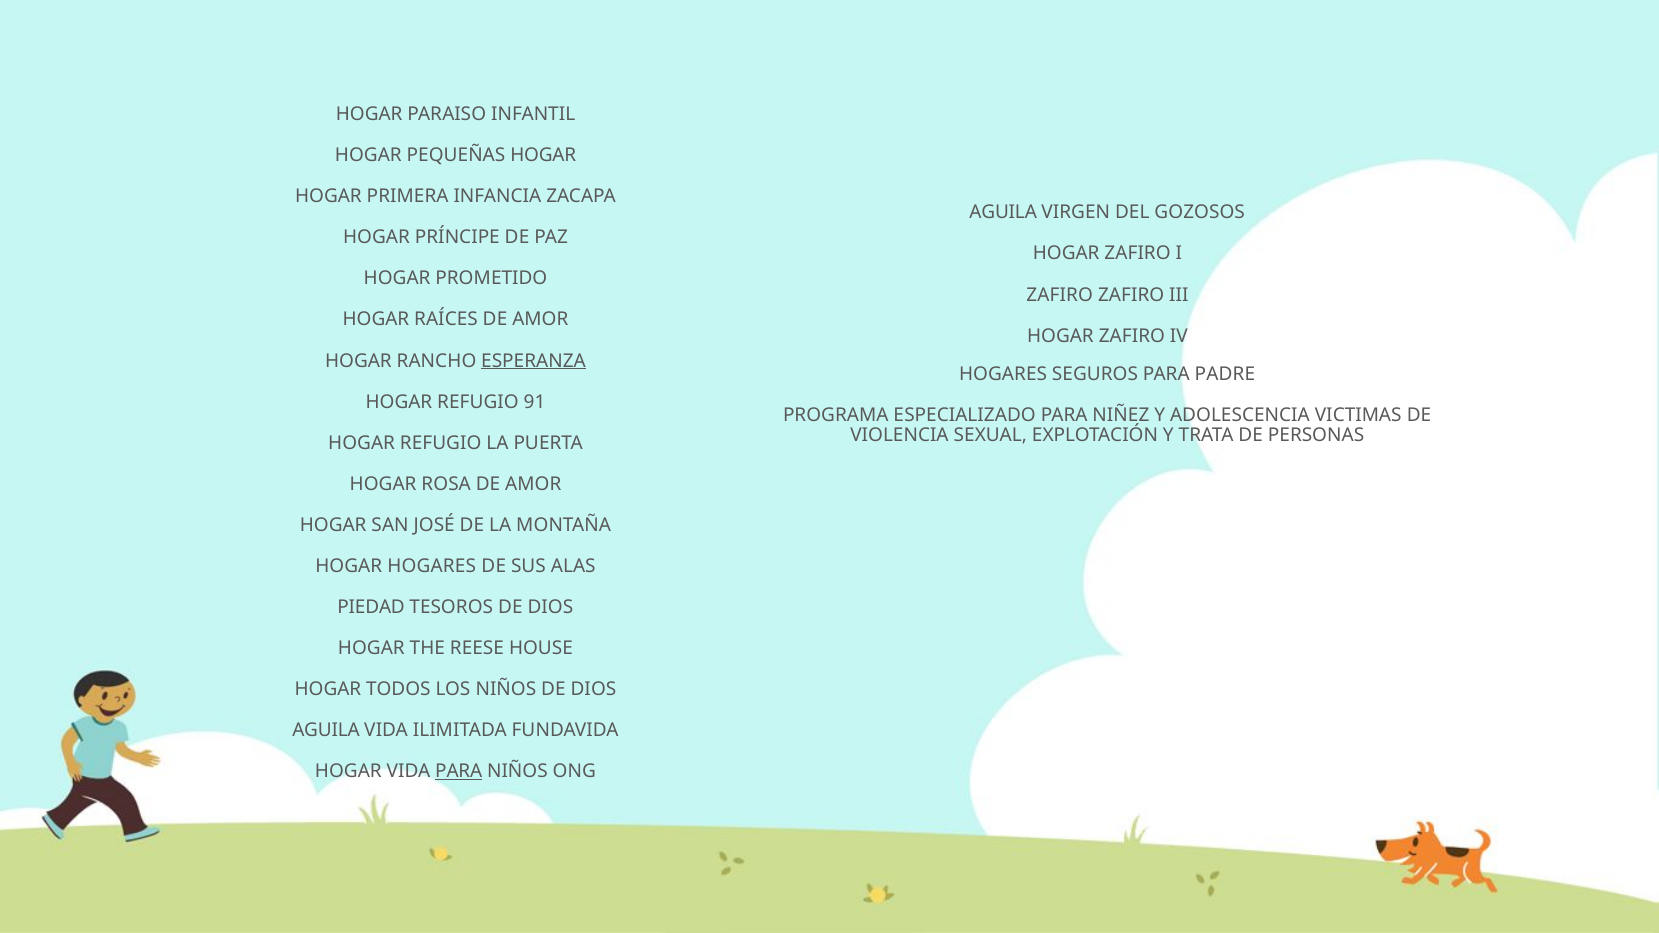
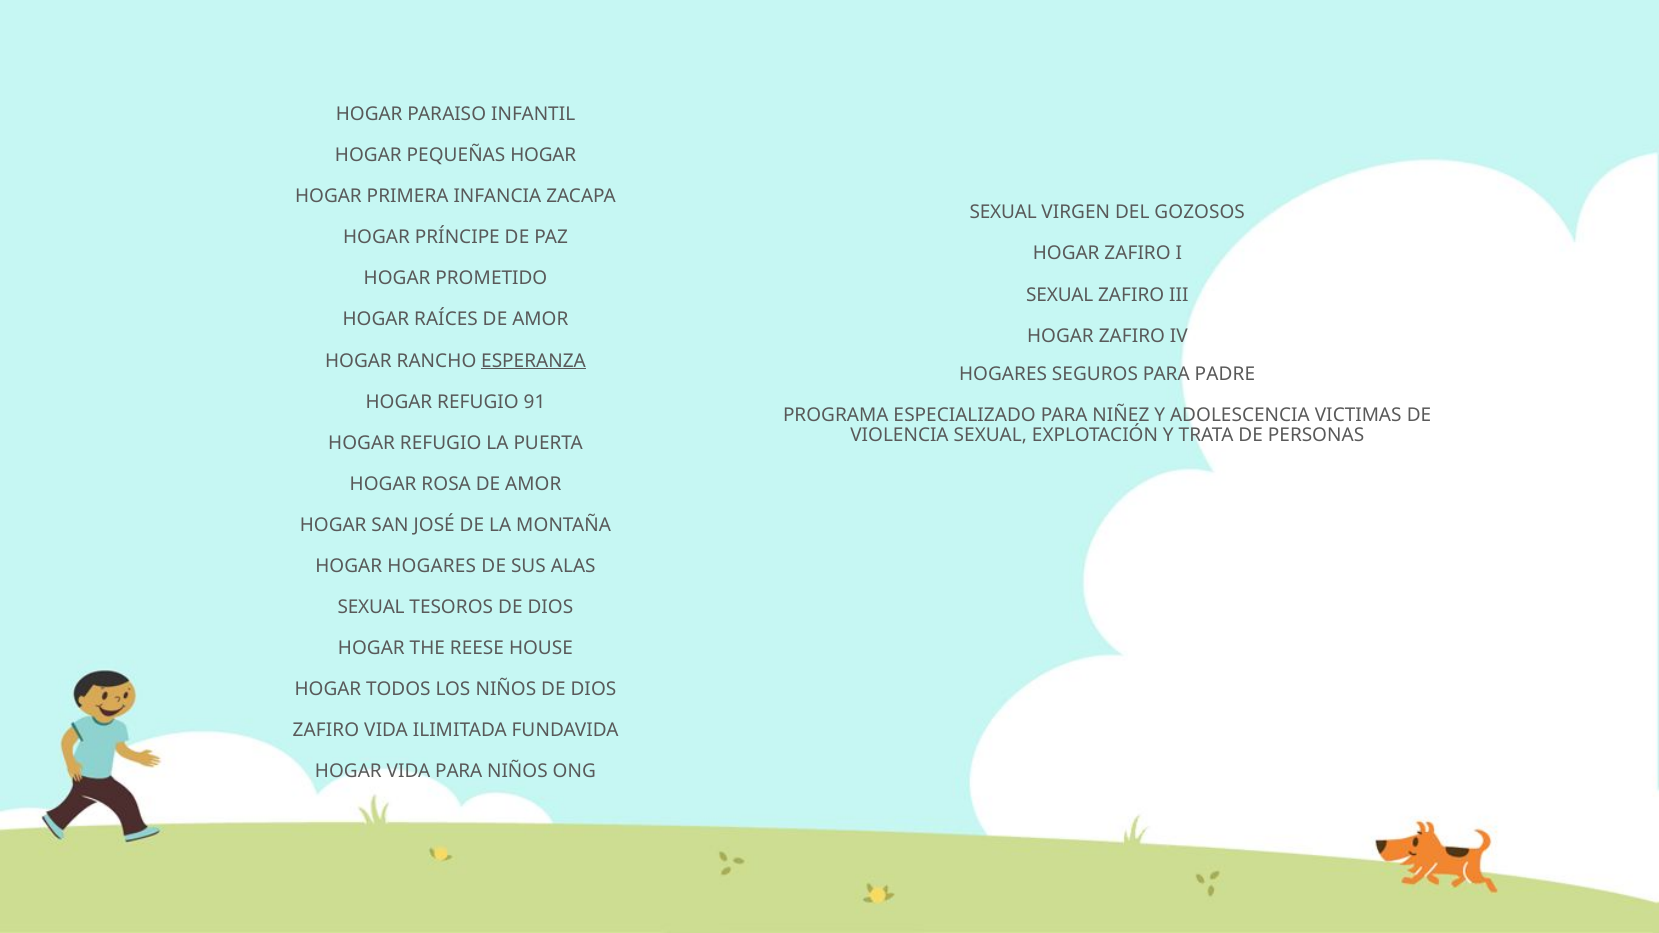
AGUILA at (1003, 213): AGUILA -> SEXUAL
ZAFIRO at (1060, 295): ZAFIRO -> SEXUAL
PIEDAD at (371, 607): PIEDAD -> SEXUAL
AGUILA at (326, 730): AGUILA -> ZAFIRO
PARA at (459, 771) underline: present -> none
